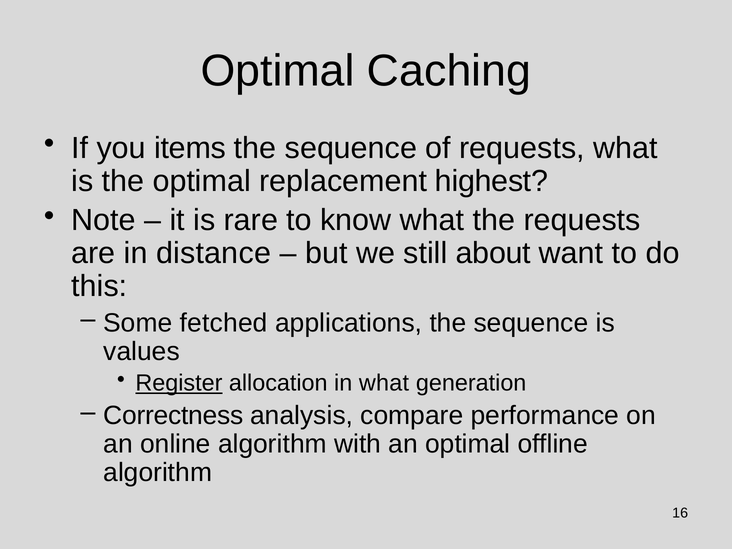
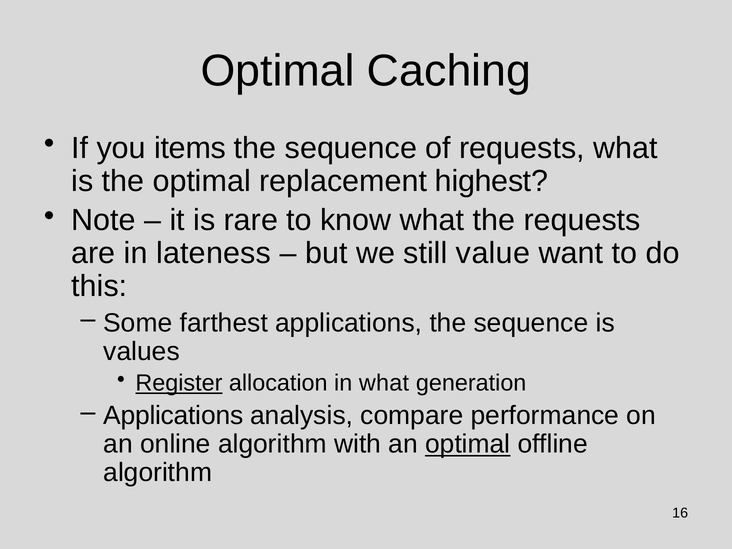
distance: distance -> lateness
about: about -> value
fetched: fetched -> farthest
Correctness at (173, 416): Correctness -> Applications
optimal at (468, 444) underline: none -> present
